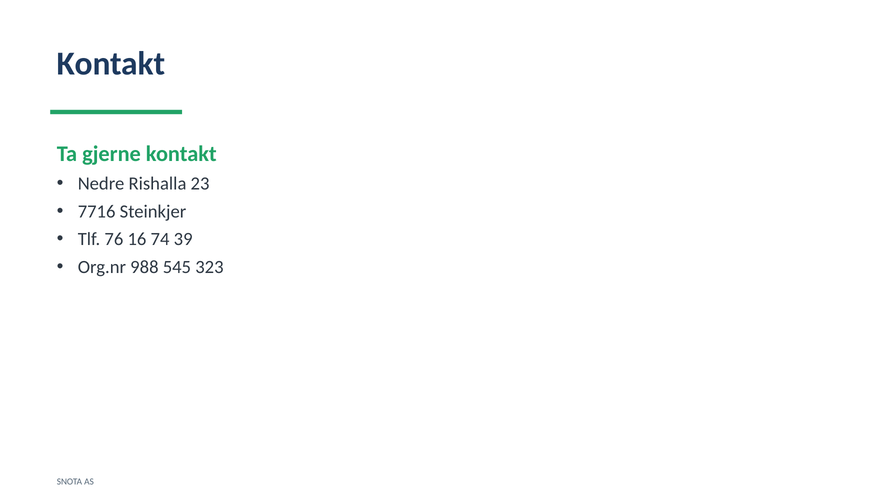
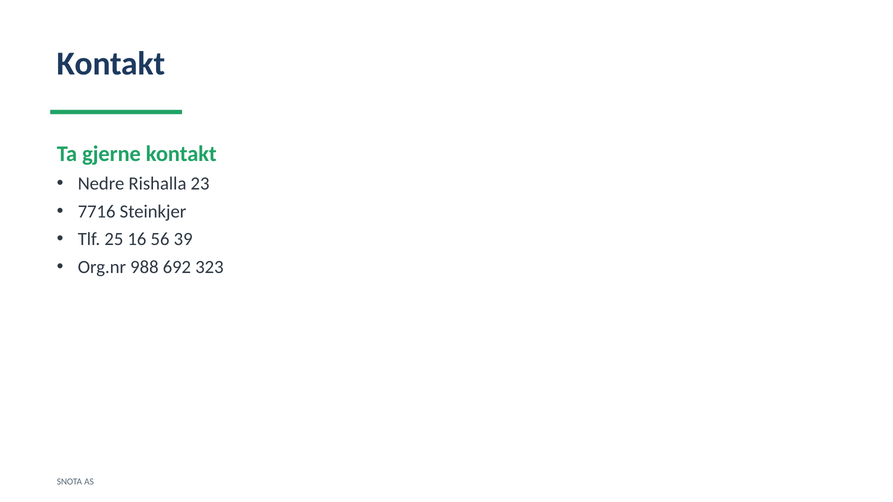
76: 76 -> 25
74: 74 -> 56
545: 545 -> 692
